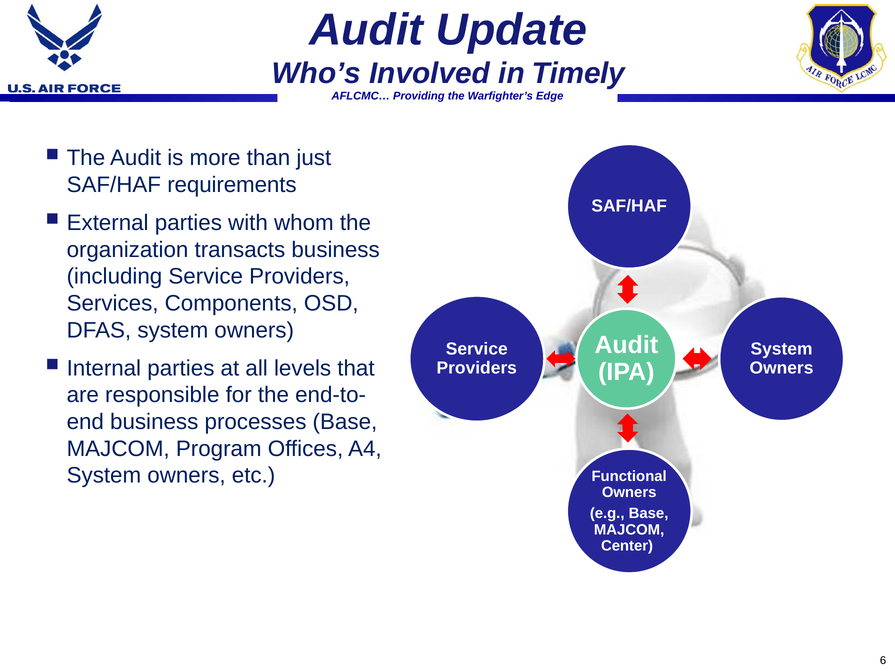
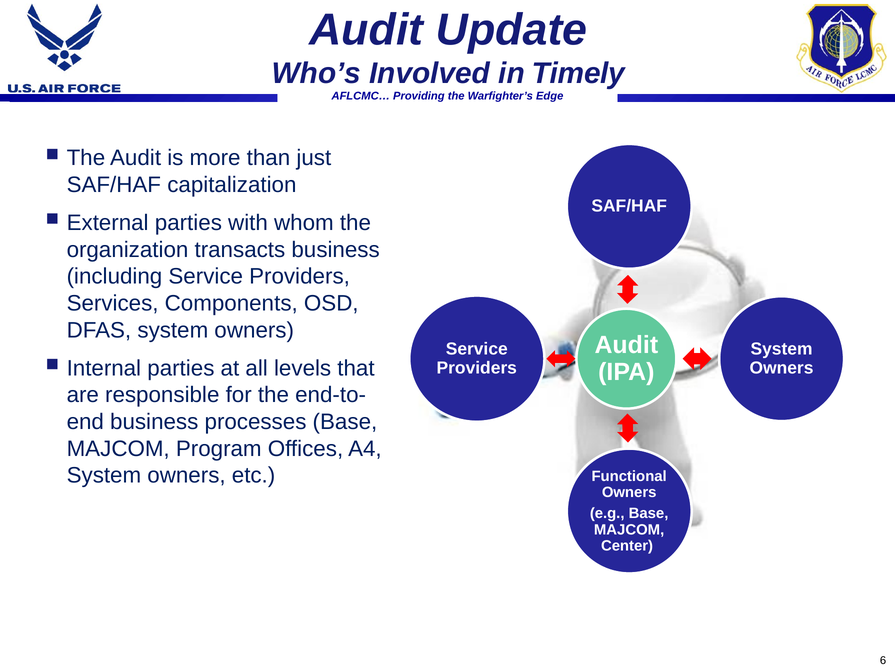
requirements: requirements -> capitalization
